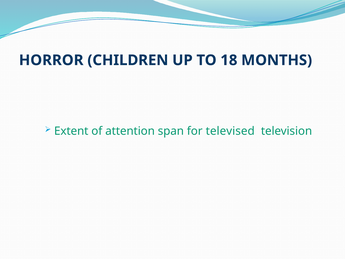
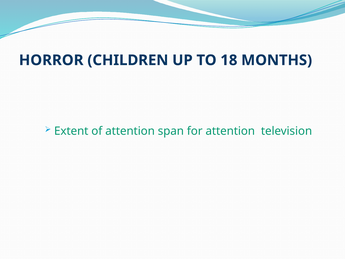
for televised: televised -> attention
